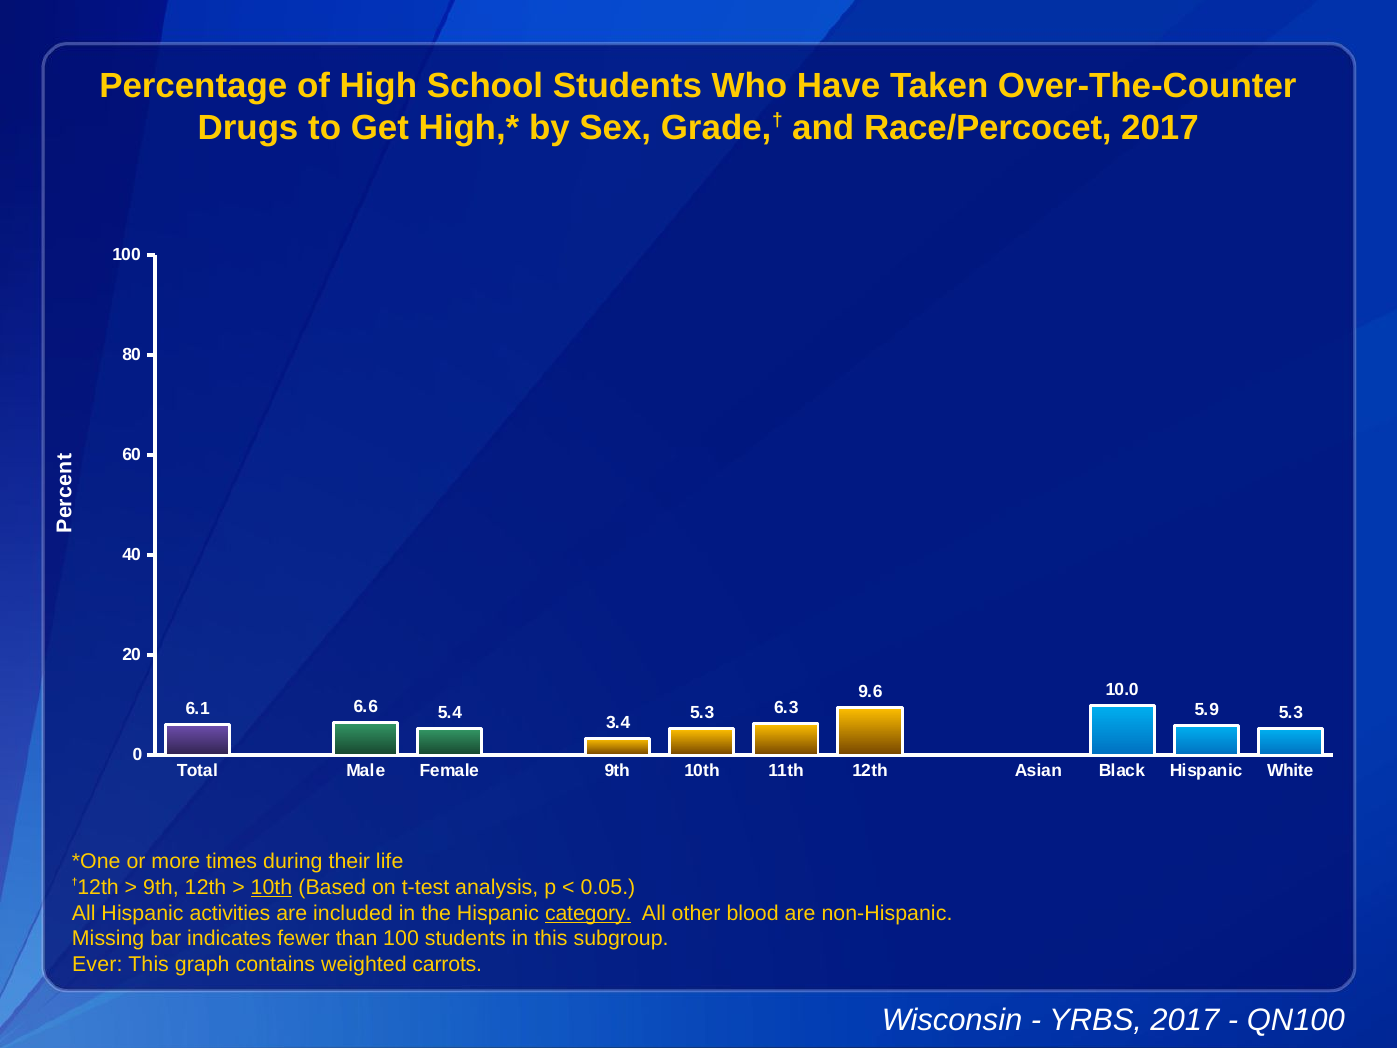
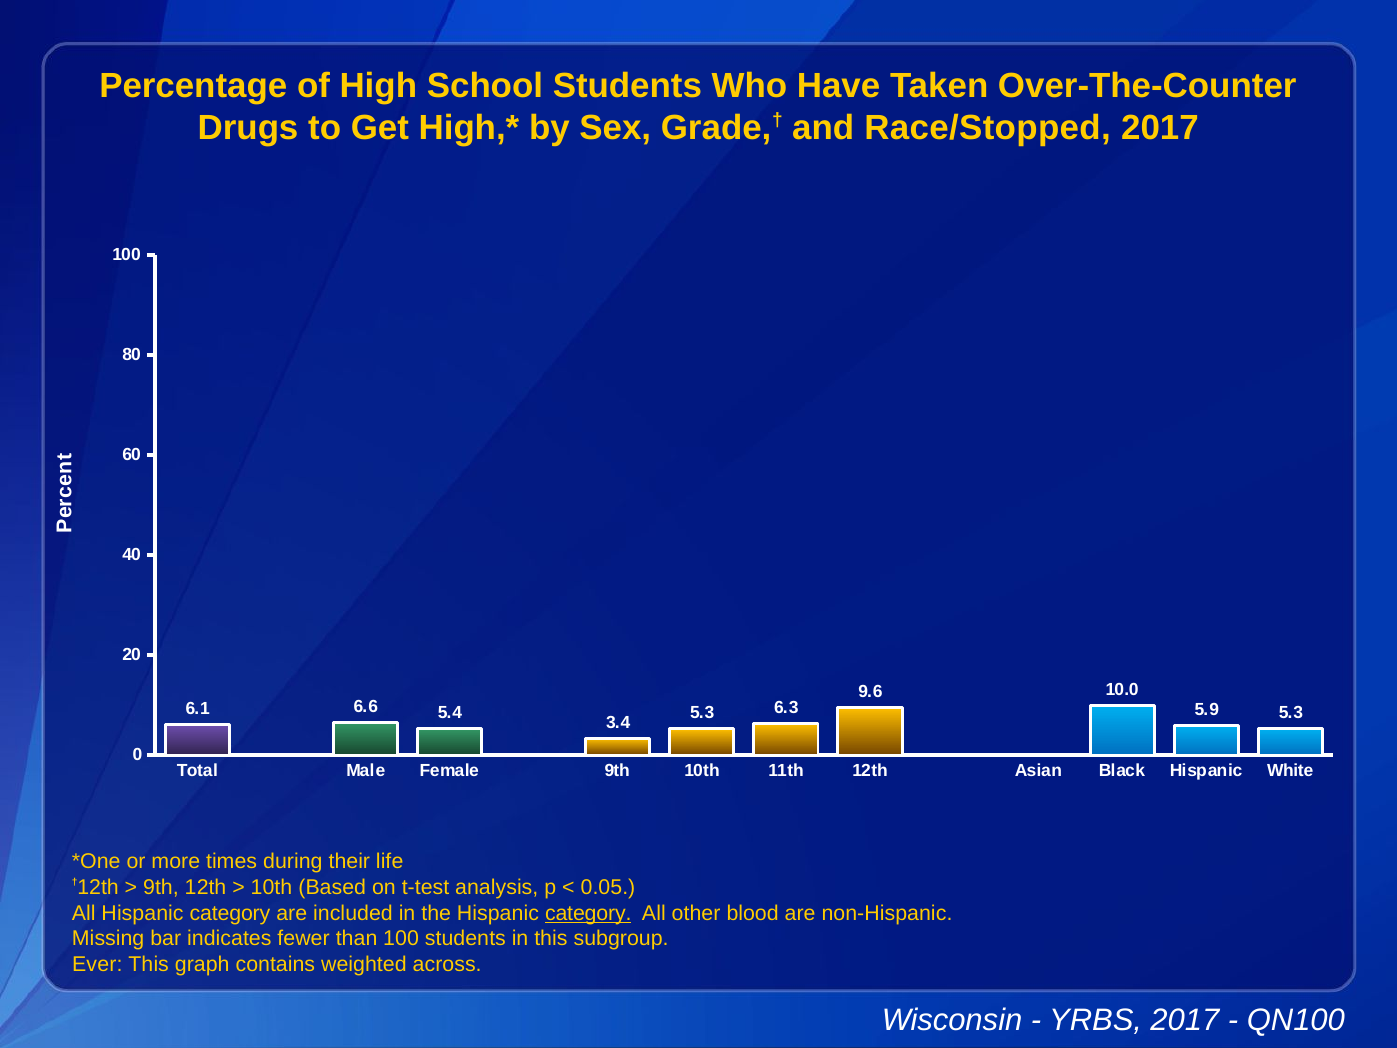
Race/Percocet: Race/Percocet -> Race/Stopped
10th at (271, 887) underline: present -> none
All Hispanic activities: activities -> category
carrots: carrots -> across
